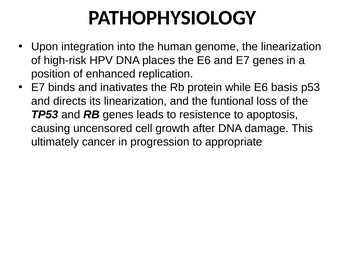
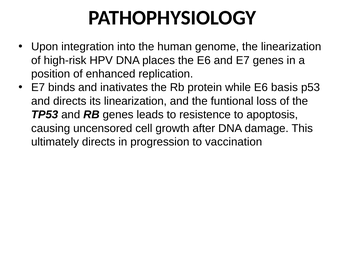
ultimately cancer: cancer -> directs
appropriate: appropriate -> vaccination
